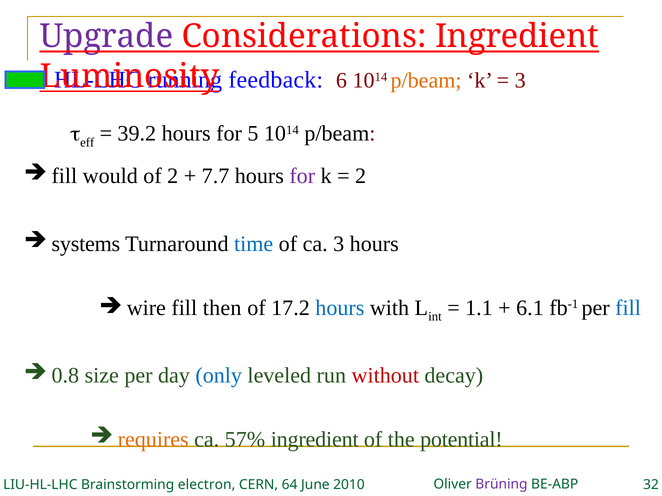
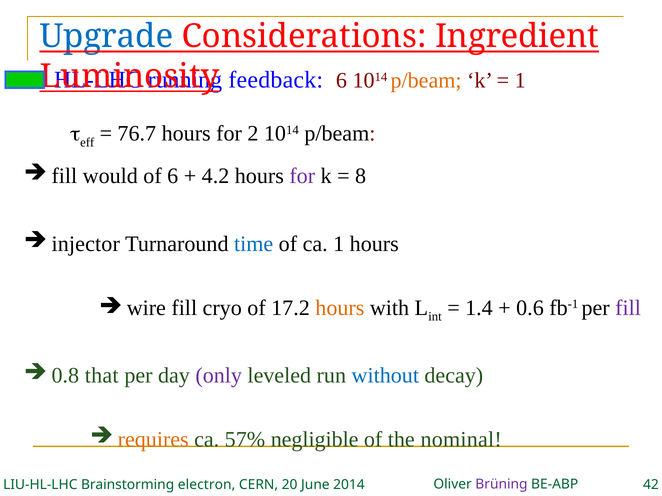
Upgrade colour: purple -> blue
3 at (520, 81): 3 -> 1
39.2: 39.2 -> 76.7
5: 5 -> 2
of 2: 2 -> 6
7.7: 7.7 -> 4.2
2 at (361, 176): 2 -> 8
systems: systems -> injector
ca 3: 3 -> 1
then: then -> cryo
hours at (340, 308) colour: blue -> orange
1.1: 1.1 -> 1.4
6.1: 6.1 -> 0.6
fill at (628, 308) colour: blue -> purple
size: size -> that
only colour: blue -> purple
without colour: red -> blue
57% ingredient: ingredient -> negligible
potential: potential -> nominal
32: 32 -> 42
64: 64 -> 20
2010: 2010 -> 2014
